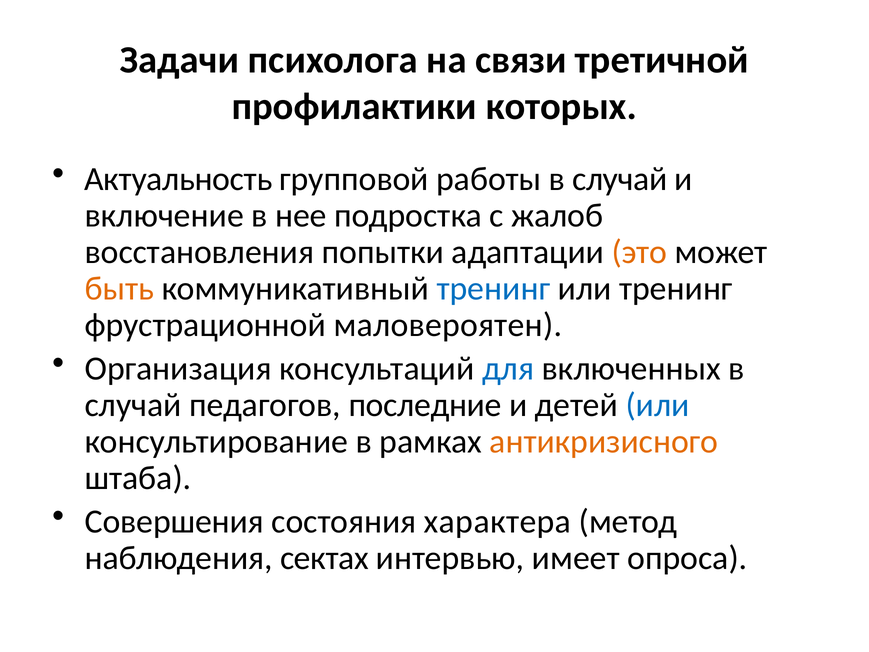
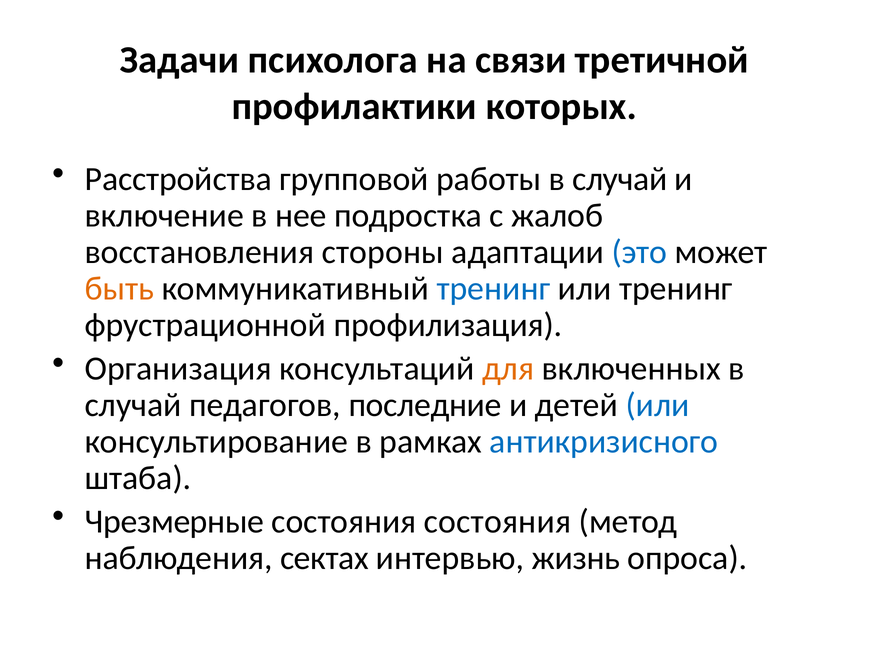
Актуальность: Актуальность -> Расстройства
попытки: попытки -> стороны
это colour: orange -> blue
маловероятен: маловероятен -> профилизация
для colour: blue -> orange
антикризисного colour: orange -> blue
Совершения: Совершения -> Чрезмерные
состояния характера: характера -> состояния
имеет: имеет -> жизнь
